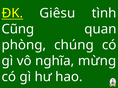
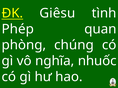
Cũng: Cũng -> Phép
mừng: mừng -> nhuốc
